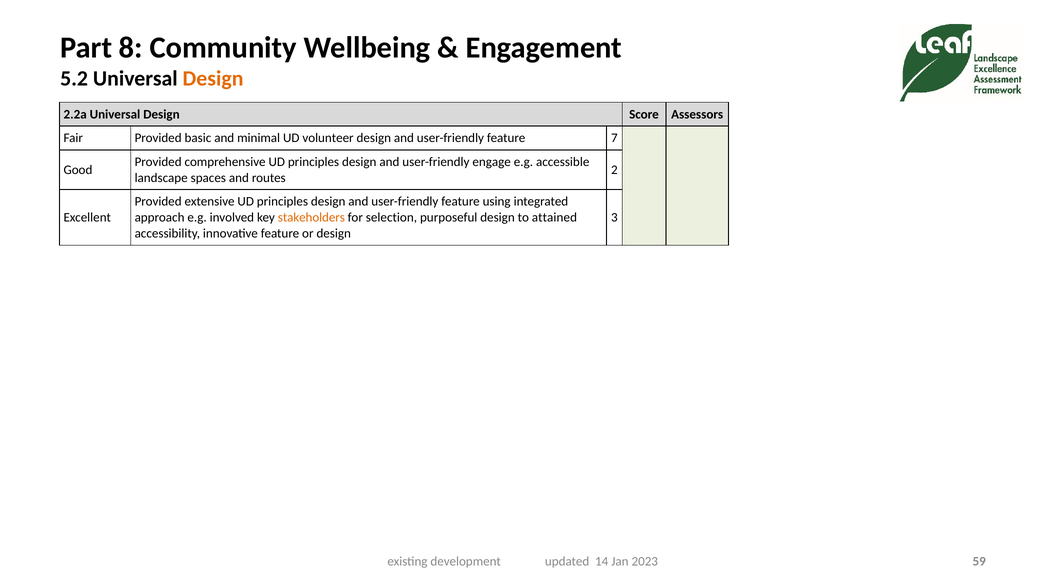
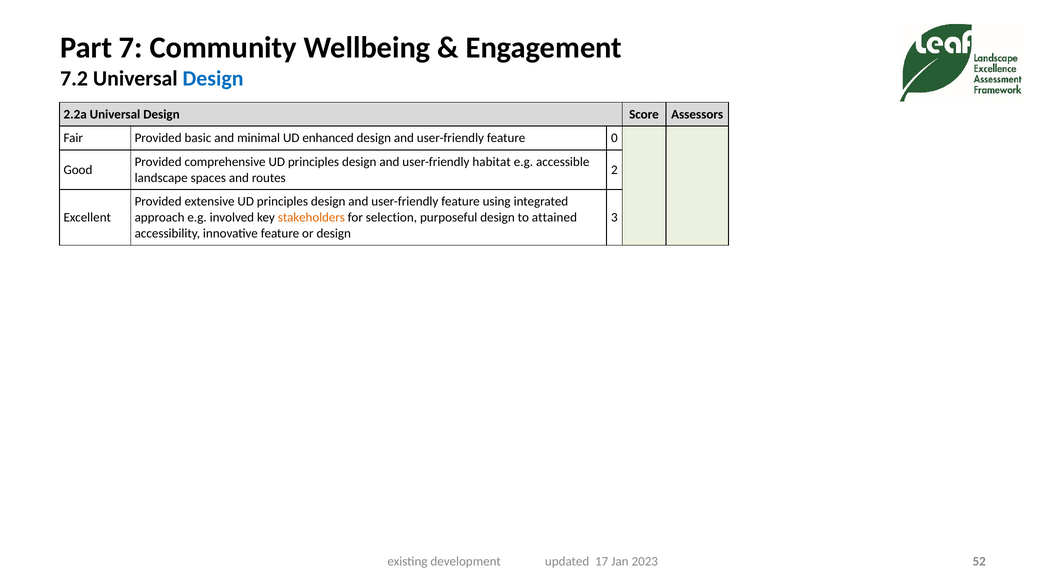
8: 8 -> 7
5.2: 5.2 -> 7.2
Design at (213, 79) colour: orange -> blue
volunteer: volunteer -> enhanced
7: 7 -> 0
engage: engage -> habitat
14: 14 -> 17
59: 59 -> 52
